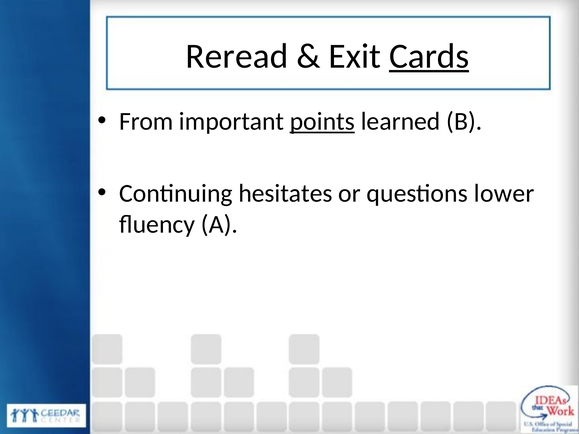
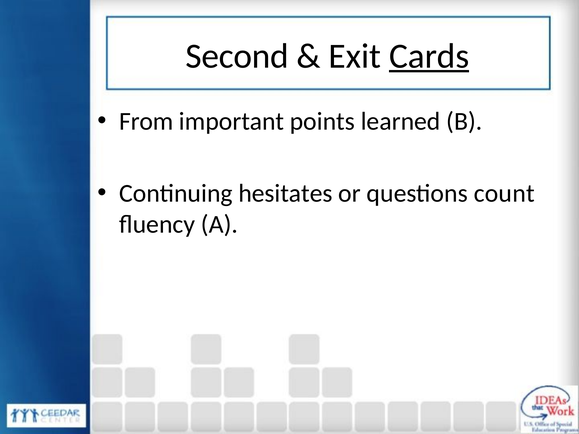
Reread: Reread -> Second
points underline: present -> none
lower: lower -> count
